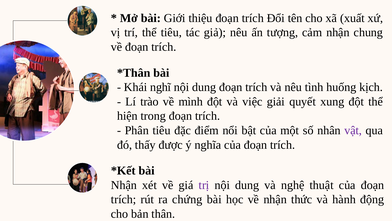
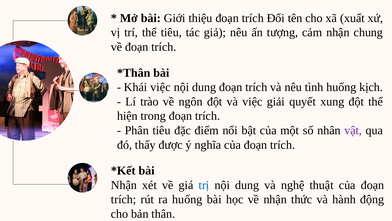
Khái nghĩ: nghĩ -> việc
mình: mình -> ngôn
trị colour: purple -> blue
ra chứng: chứng -> huống
